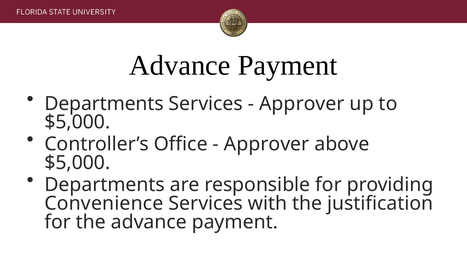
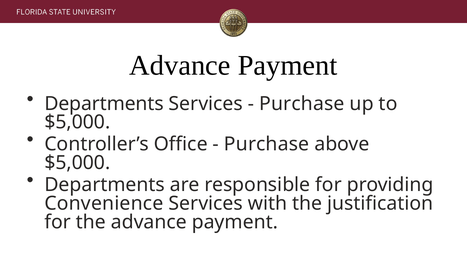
Approver at (302, 104): Approver -> Purchase
Approver at (267, 145): Approver -> Purchase
